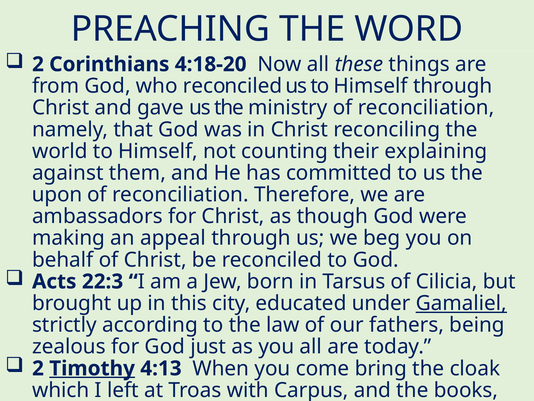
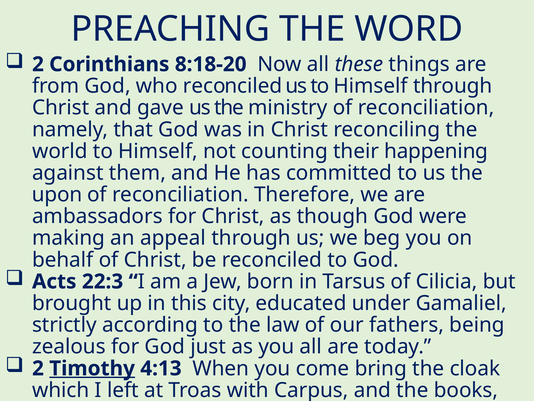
4:18-20: 4:18-20 -> 8:18-20
explaining: explaining -> happening
Gamaliel underline: present -> none
